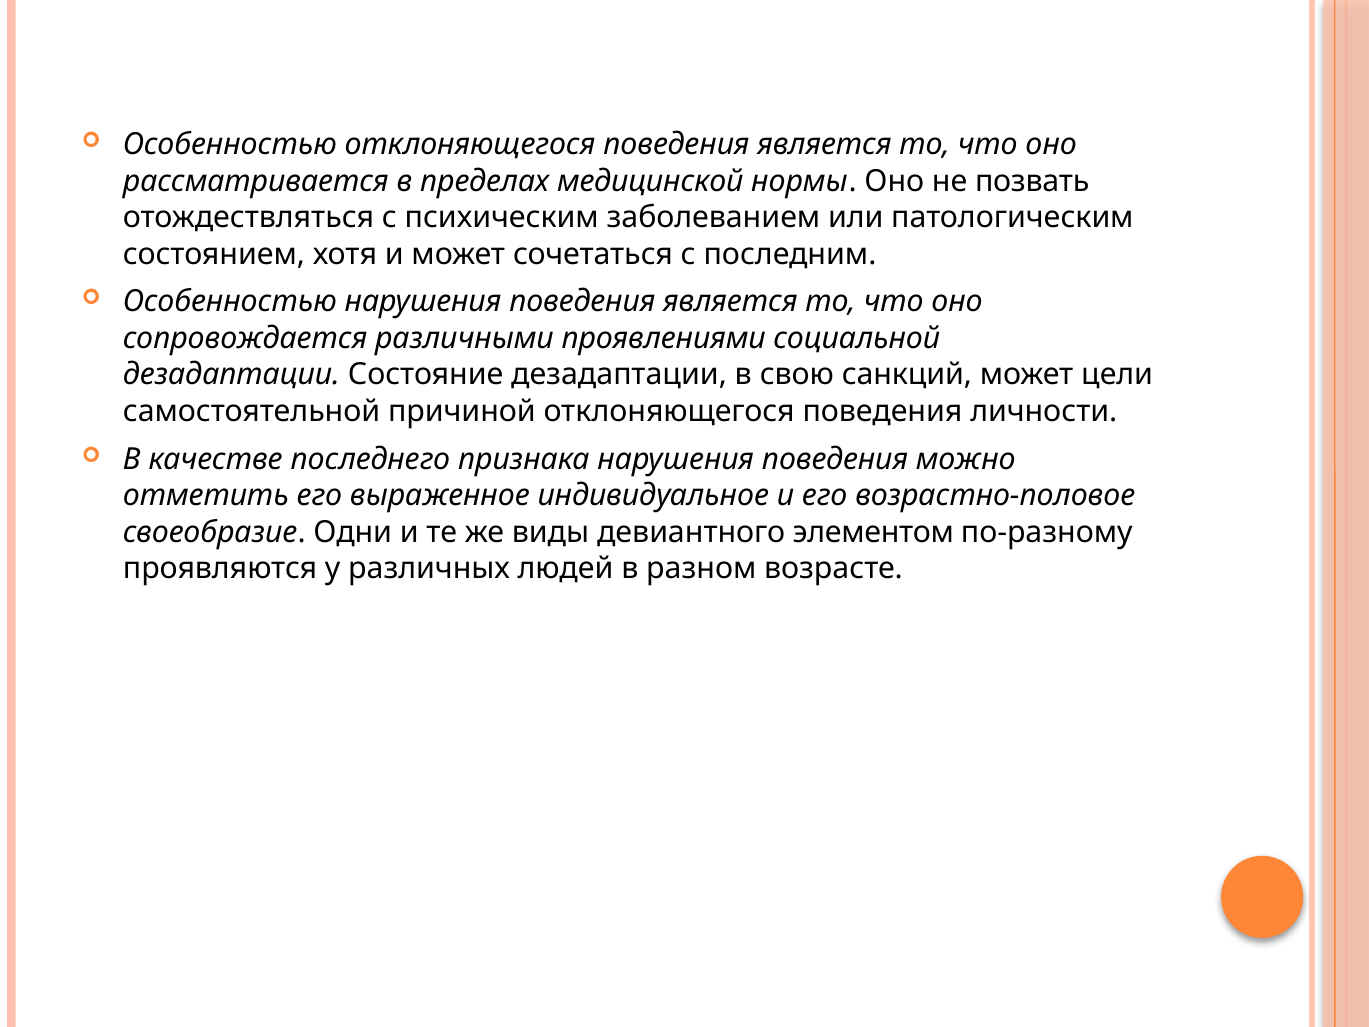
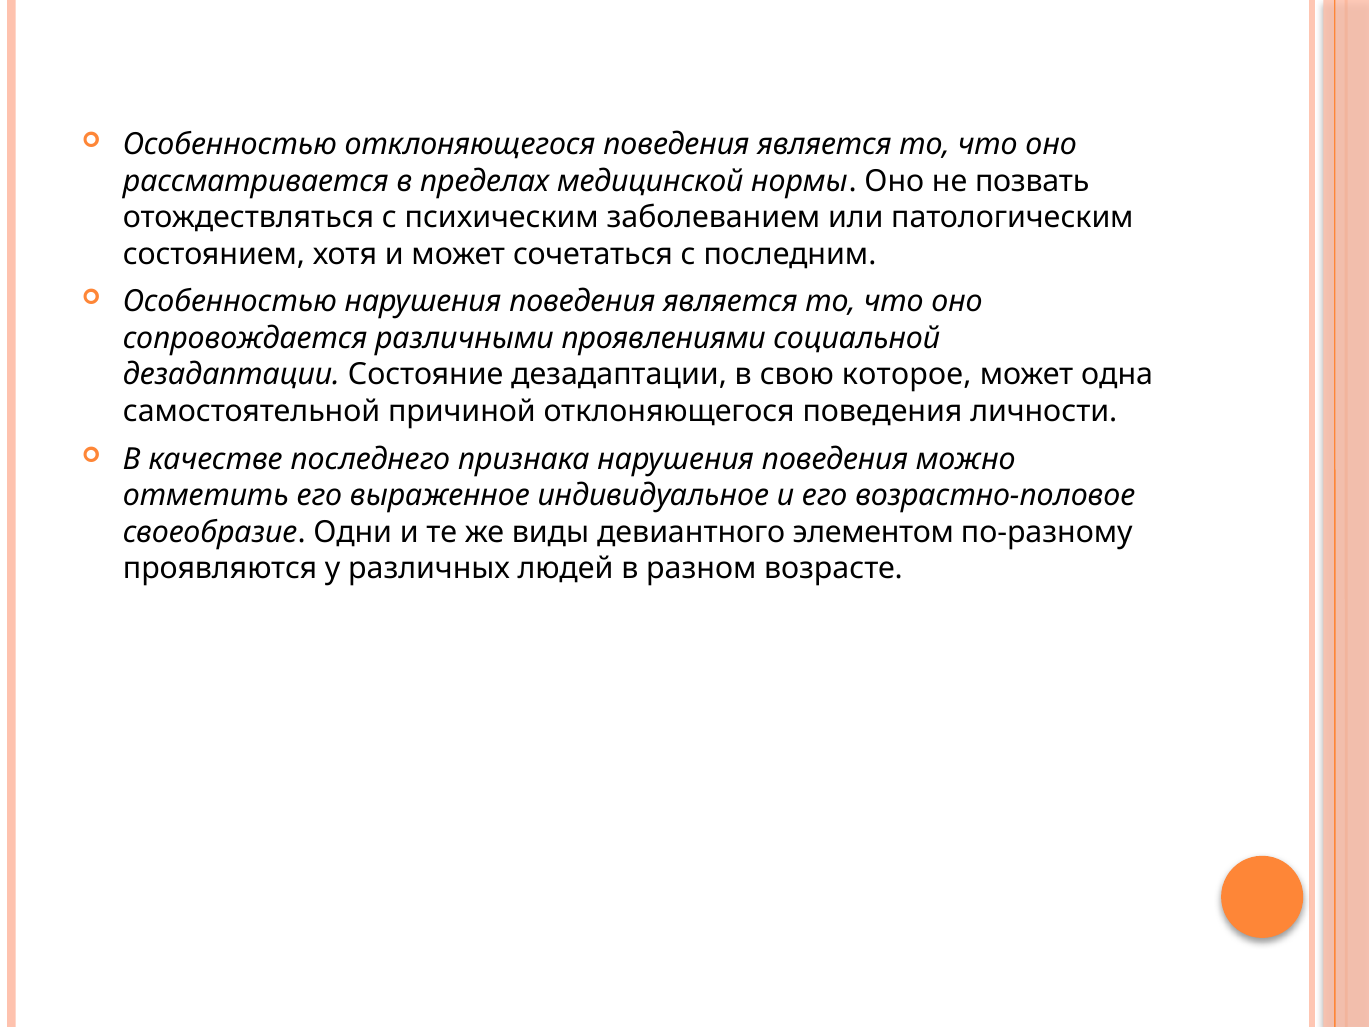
санкций: санкций -> которое
цели: цели -> одна
